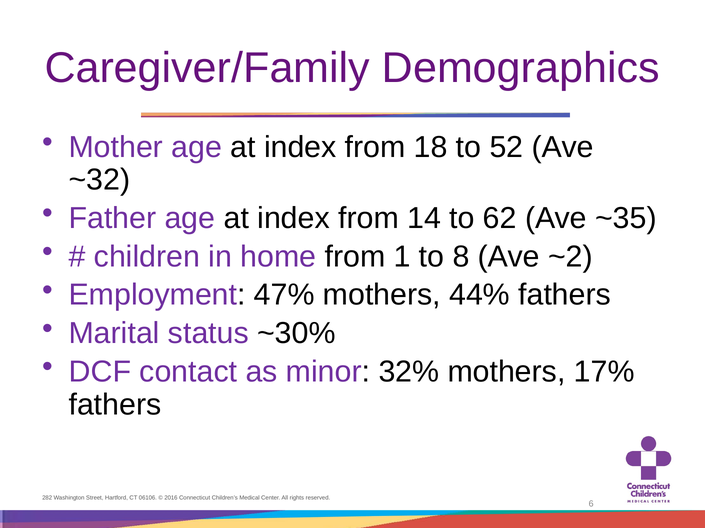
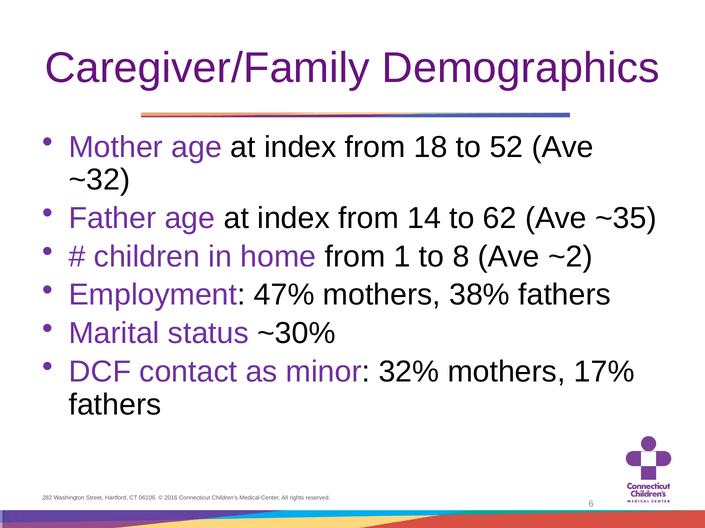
44%: 44% -> 38%
